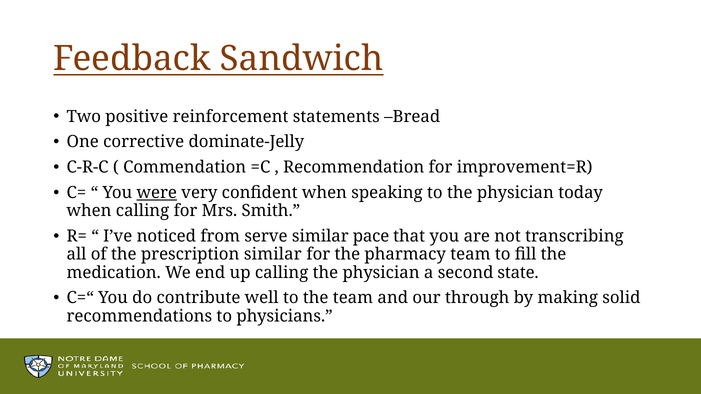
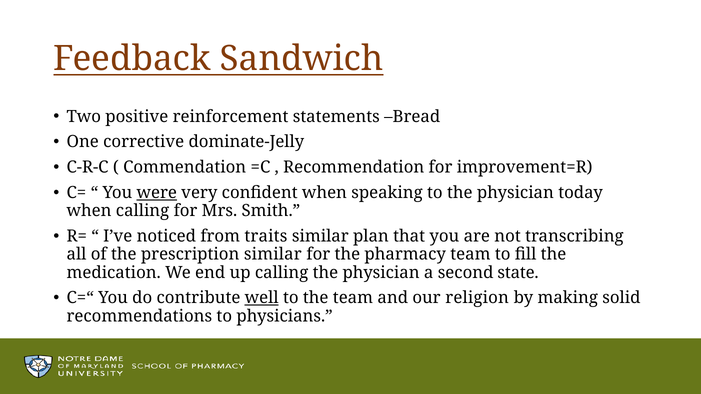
serve: serve -> traits
pace: pace -> plan
well underline: none -> present
through: through -> religion
